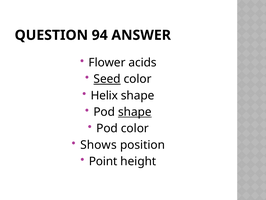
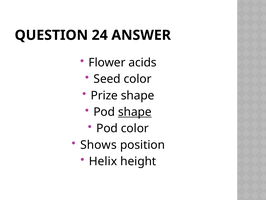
94: 94 -> 24
Seed underline: present -> none
Helix: Helix -> Prize
Point: Point -> Helix
